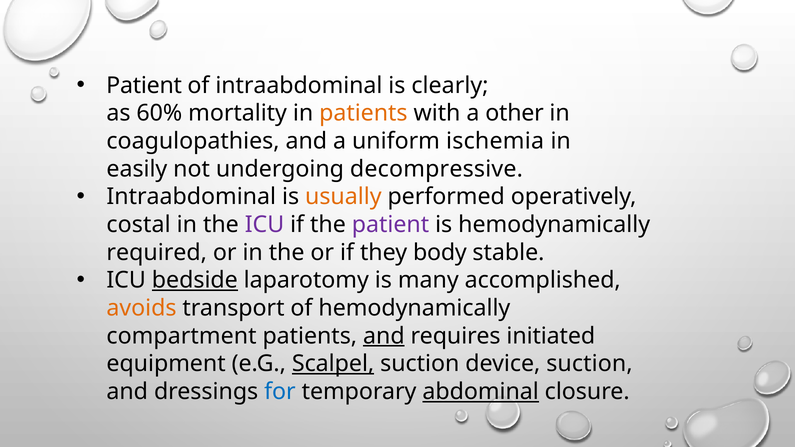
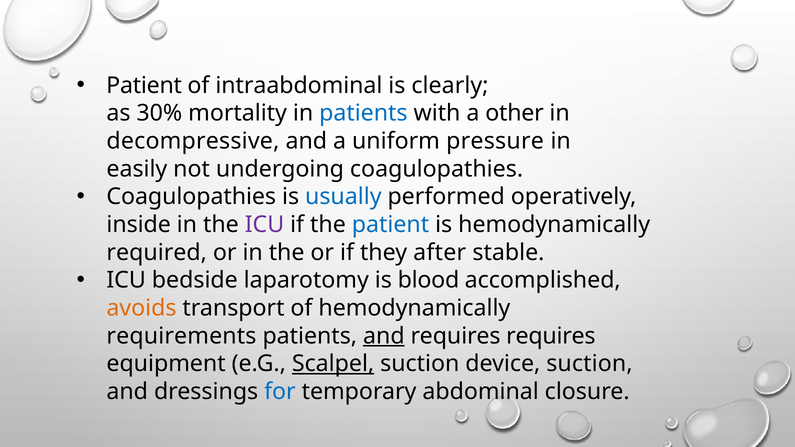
60%: 60% -> 30%
patients at (363, 113) colour: orange -> blue
coagulopathies: coagulopathies -> decompressive
ischemia: ischemia -> pressure
undergoing decompressive: decompressive -> coagulopathies
Intraabdominal at (191, 197): Intraabdominal -> Coagulopathies
usually colour: orange -> blue
costal: costal -> inside
patient at (390, 225) colour: purple -> blue
body: body -> after
bedside underline: present -> none
many: many -> blood
compartment: compartment -> requirements
requires initiated: initiated -> requires
abdominal underline: present -> none
